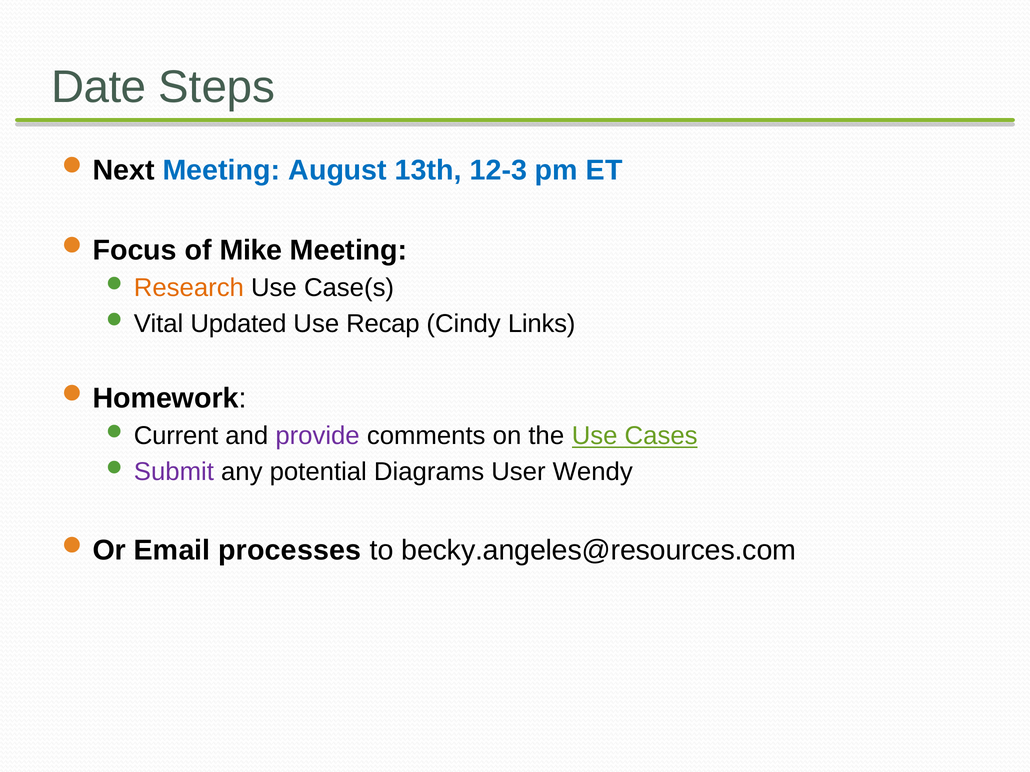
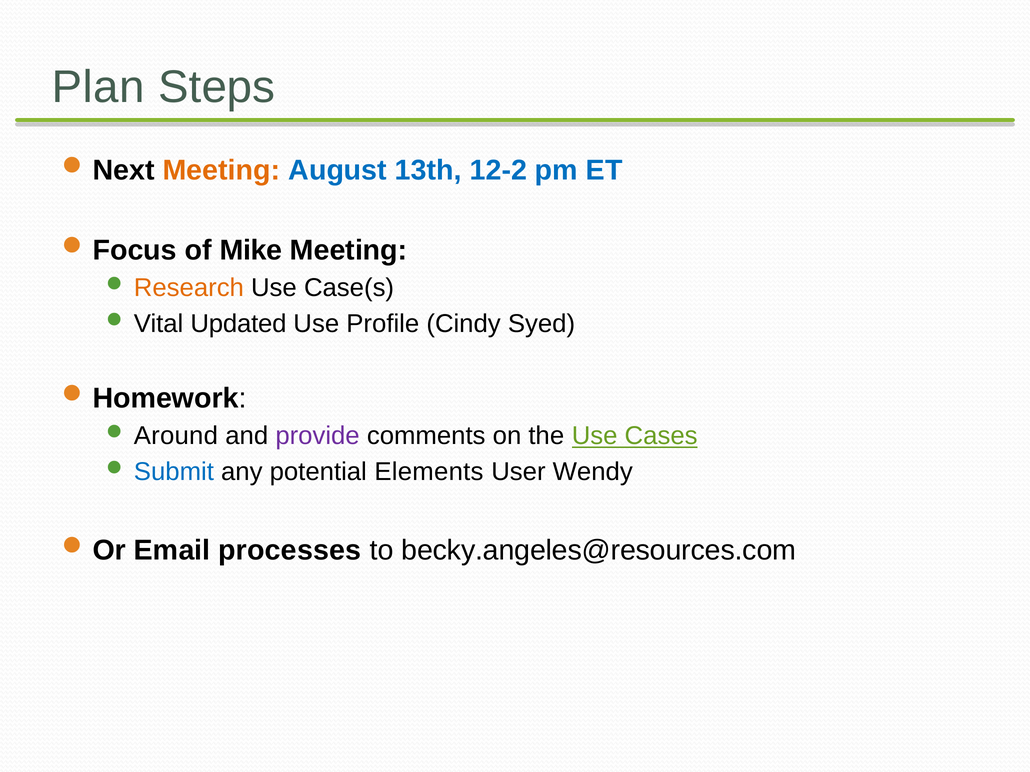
Date: Date -> Plan
Meeting at (221, 170) colour: blue -> orange
12-3: 12-3 -> 12-2
Recap: Recap -> Profile
Links: Links -> Syed
Current: Current -> Around
Submit colour: purple -> blue
Diagrams: Diagrams -> Elements
